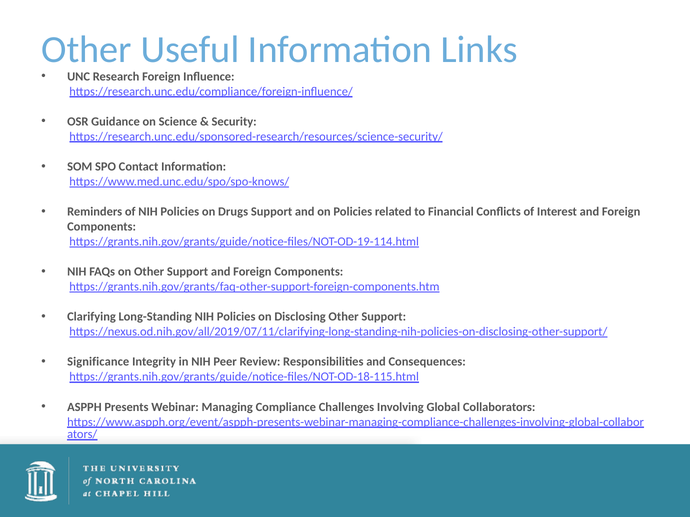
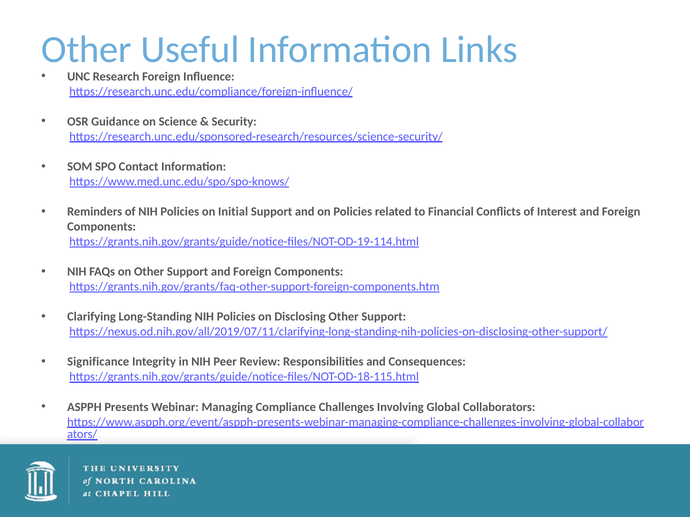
Drugs: Drugs -> Initial
